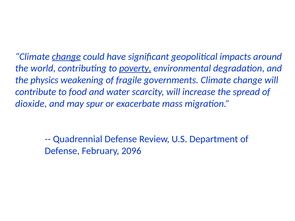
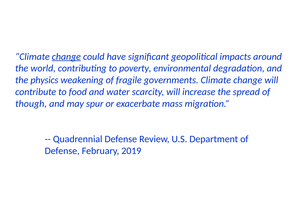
poverty underline: present -> none
dioxide: dioxide -> though
2096: 2096 -> 2019
